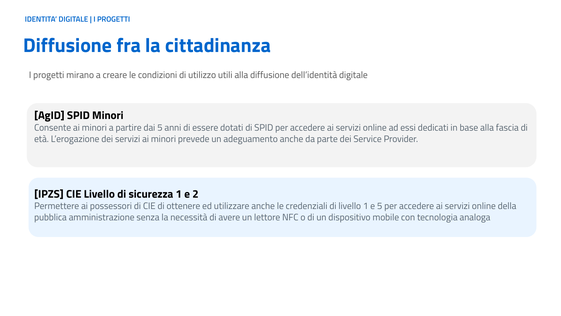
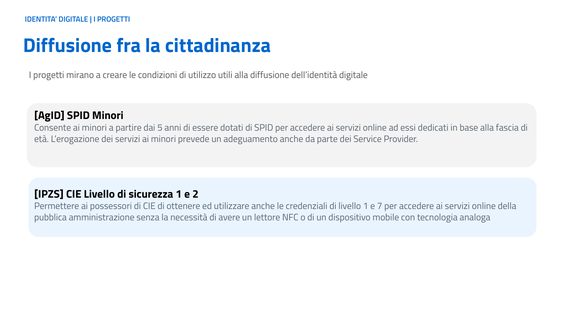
e 5: 5 -> 7
